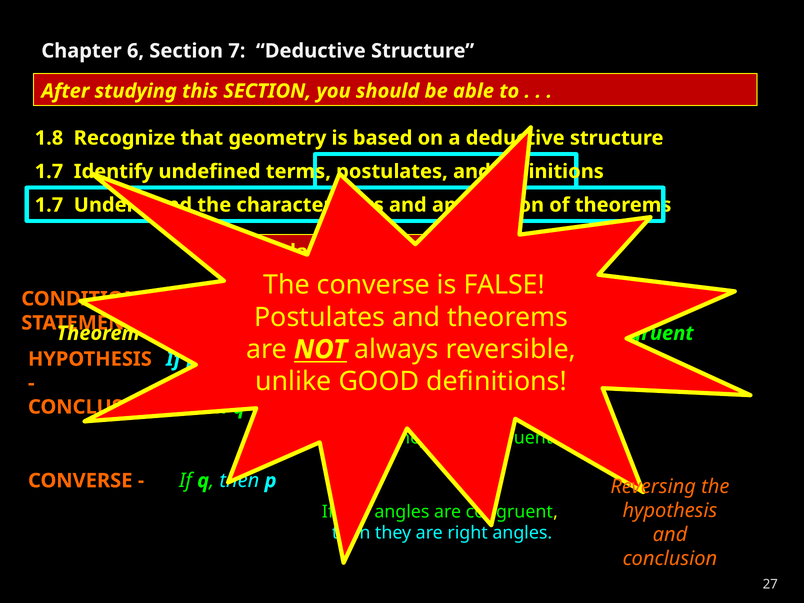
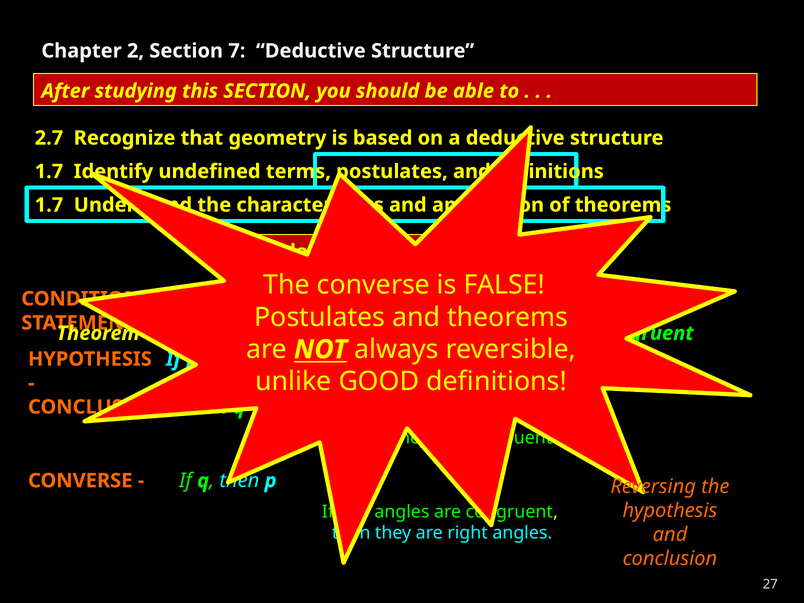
6: 6 -> 2
1.8: 1.8 -> 2.7
